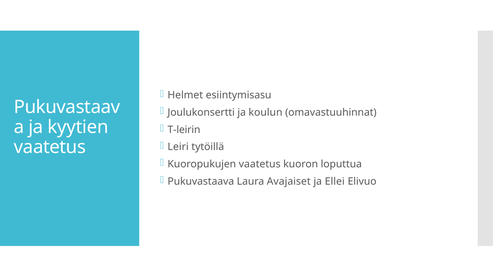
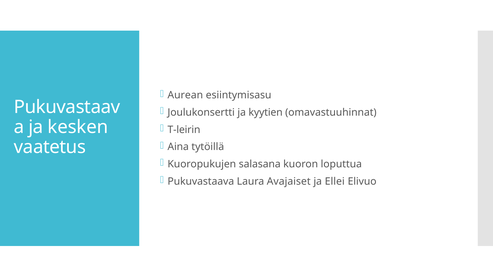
Helmet: Helmet -> Aurean
koulun: koulun -> kyytien
kyytien: kyytien -> kesken
Leiri: Leiri -> Aina
Kuoropukujen vaatetus: vaatetus -> salasana
